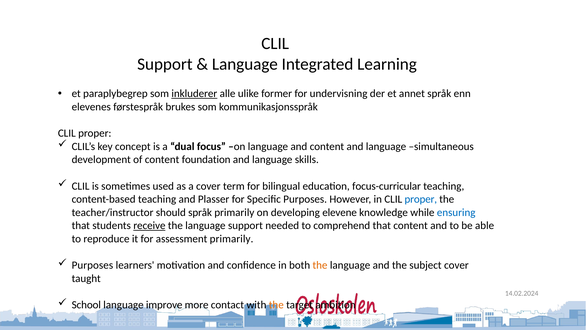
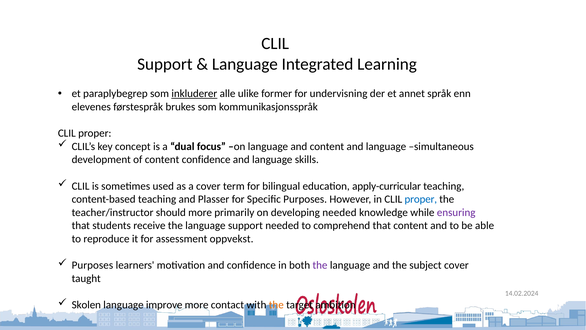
content foundation: foundation -> confidence
focus-curricular: focus-curricular -> apply-curricular
should språk: språk -> more
developing elevene: elevene -> needed
ensuring colour: blue -> purple
receive underline: present -> none
assessment primarily: primarily -> oppvekst
the at (320, 265) colour: orange -> purple
School: School -> Skolen
